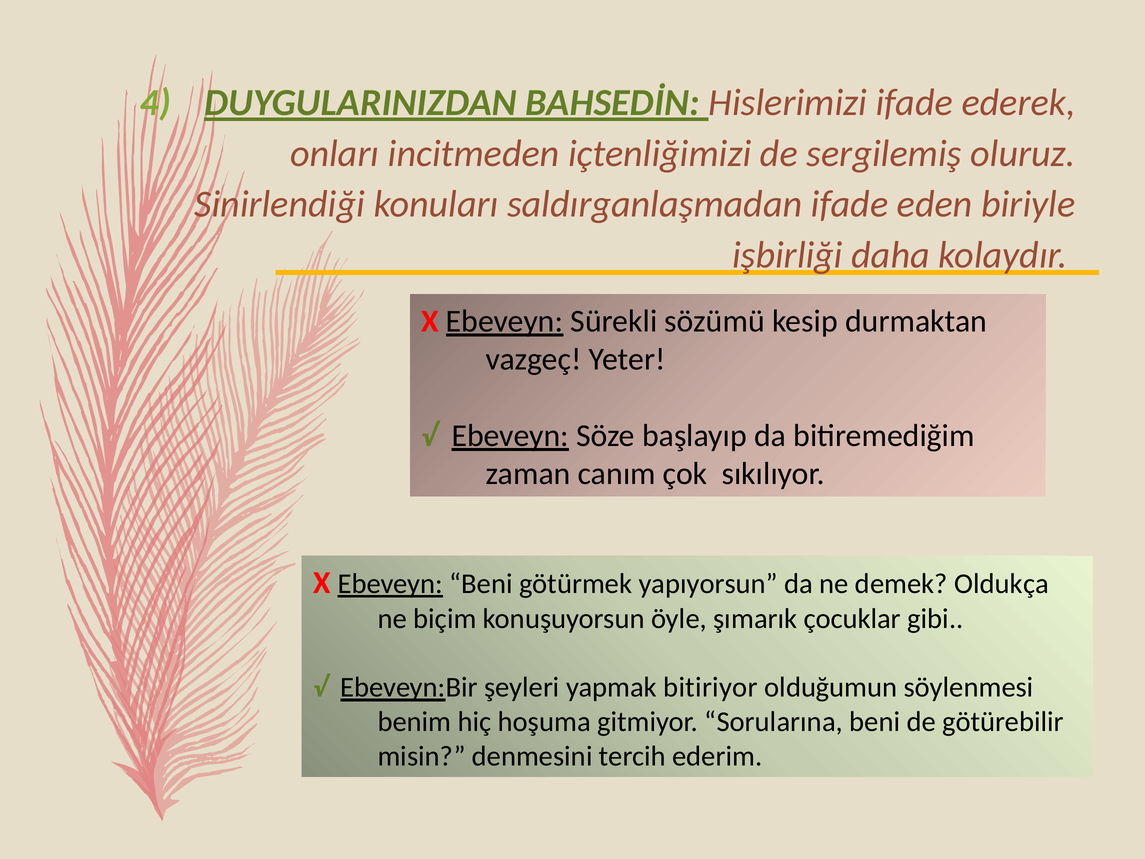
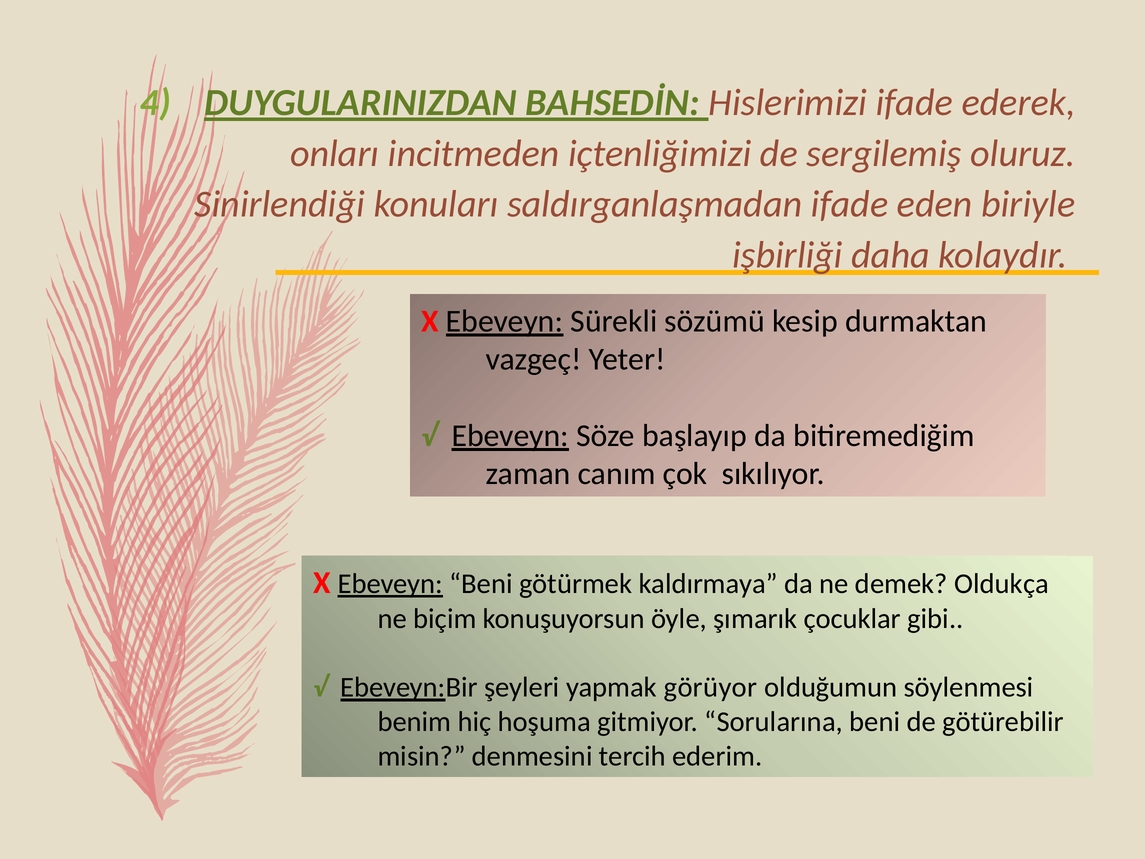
yapıyorsun: yapıyorsun -> kaldırmaya
bitiriyor: bitiriyor -> görüyor
